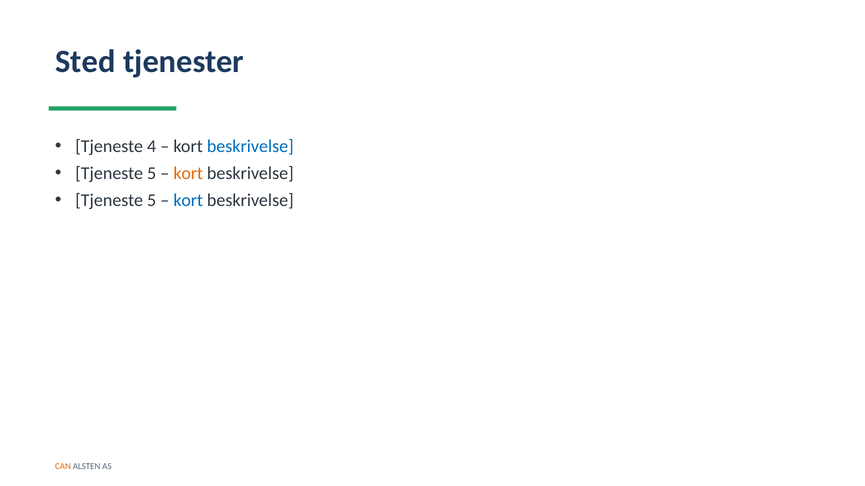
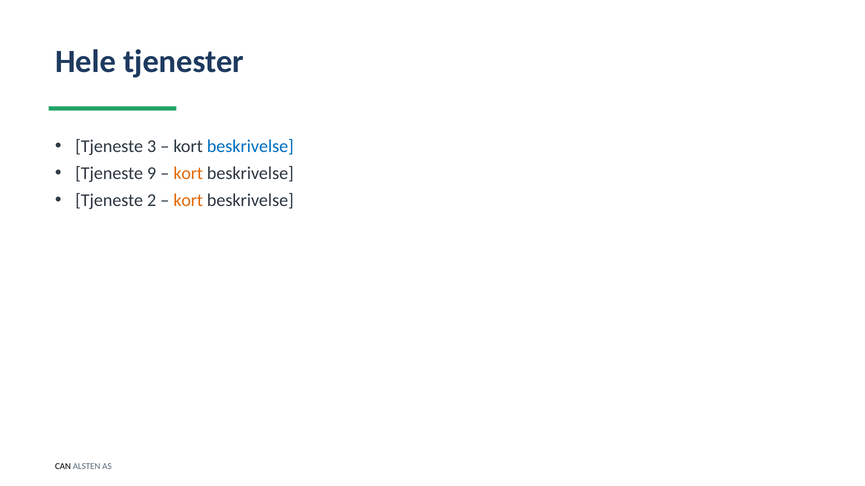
Sted: Sted -> Hele
4: 4 -> 3
5 at (152, 174): 5 -> 9
5 at (152, 201): 5 -> 2
kort at (188, 201) colour: blue -> orange
CAN colour: orange -> black
